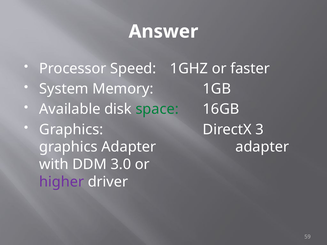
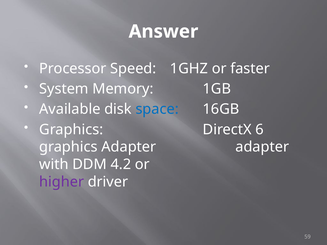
space colour: green -> blue
3: 3 -> 6
3.0: 3.0 -> 4.2
